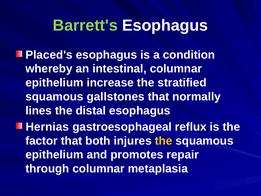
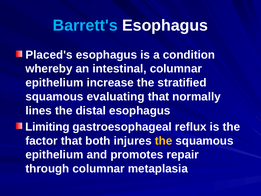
Barrett's colour: light green -> light blue
gallstones: gallstones -> evaluating
Hernias: Hernias -> Limiting
